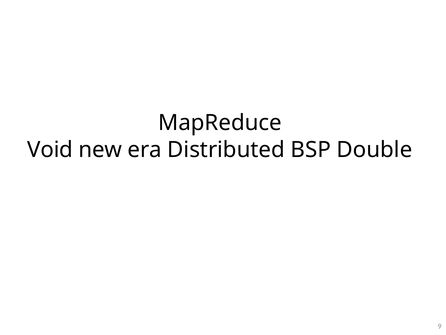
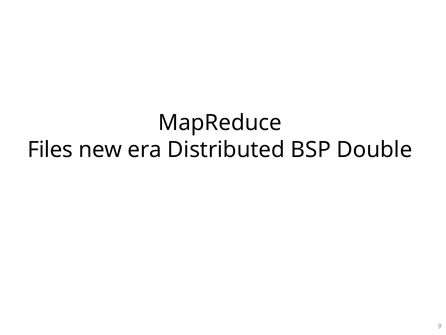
Void: Void -> Files
